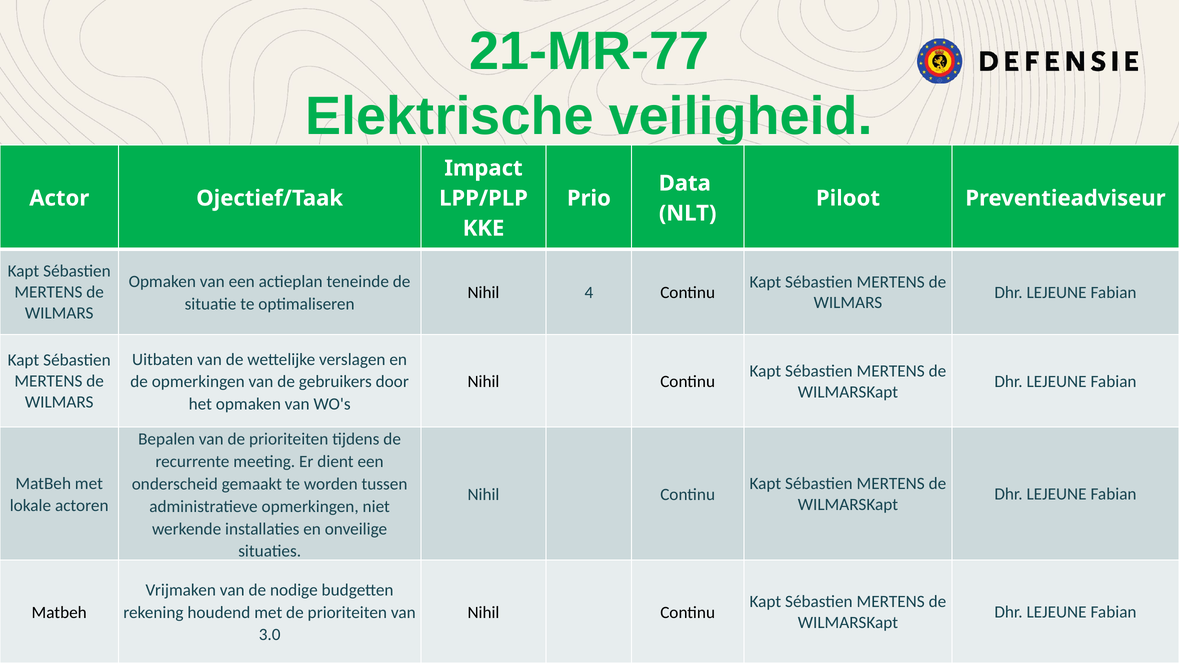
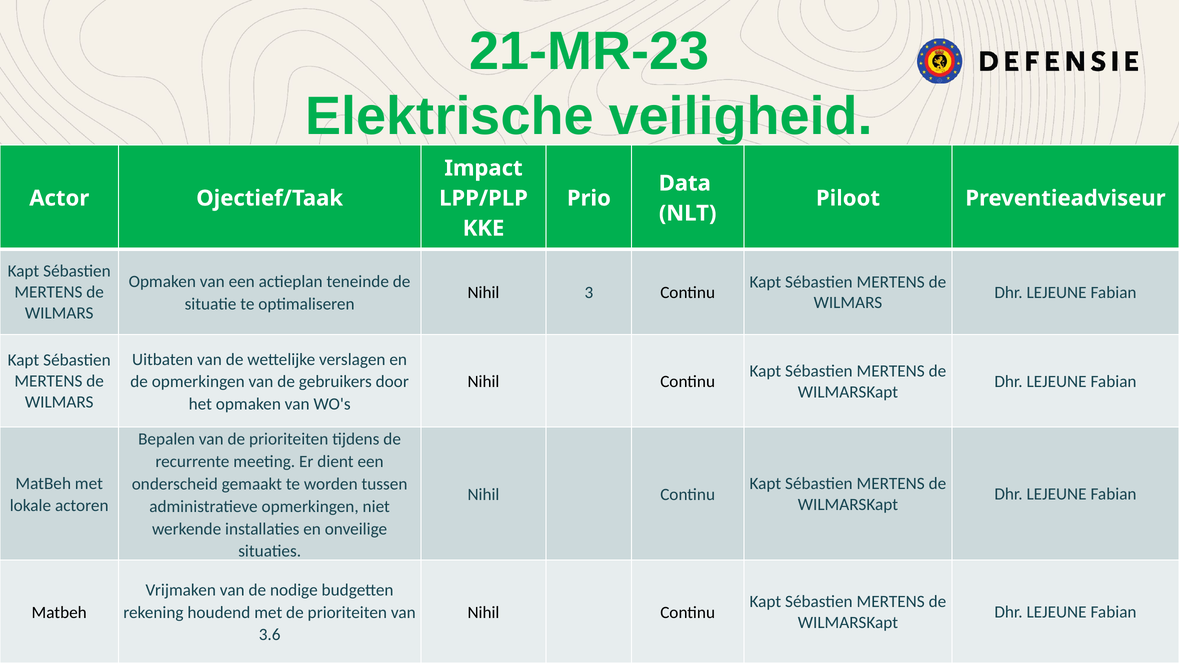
21-MR-77: 21-MR-77 -> 21-MR-23
4: 4 -> 3
3.0: 3.0 -> 3.6
